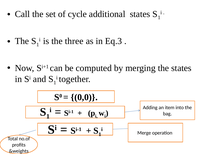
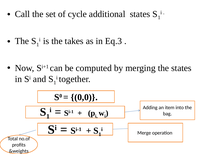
three: three -> takes
